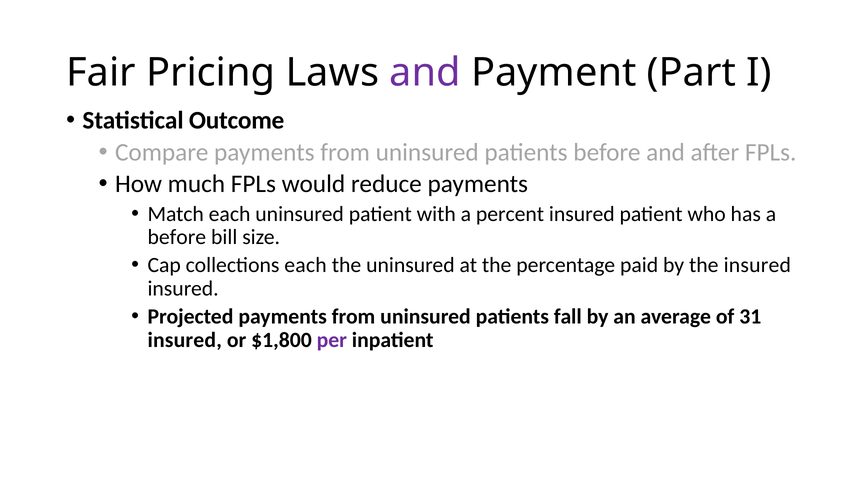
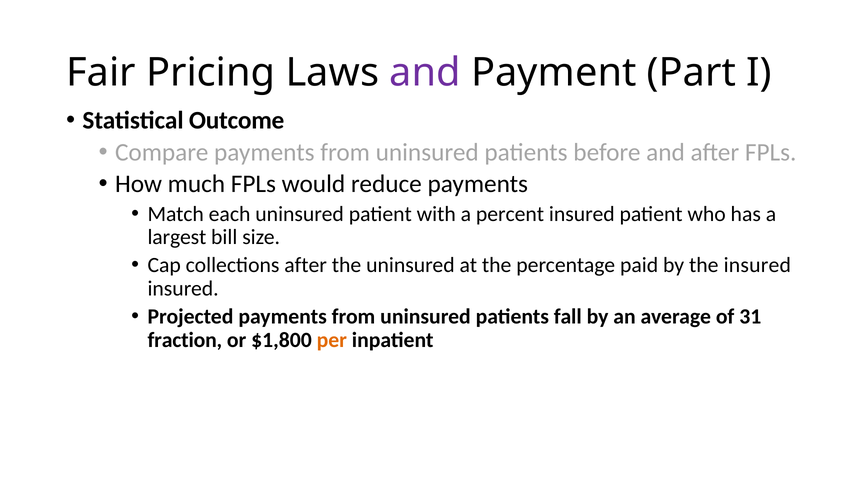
before at (177, 237): before -> largest
collections each: each -> after
insured at (185, 340): insured -> fraction
per colour: purple -> orange
